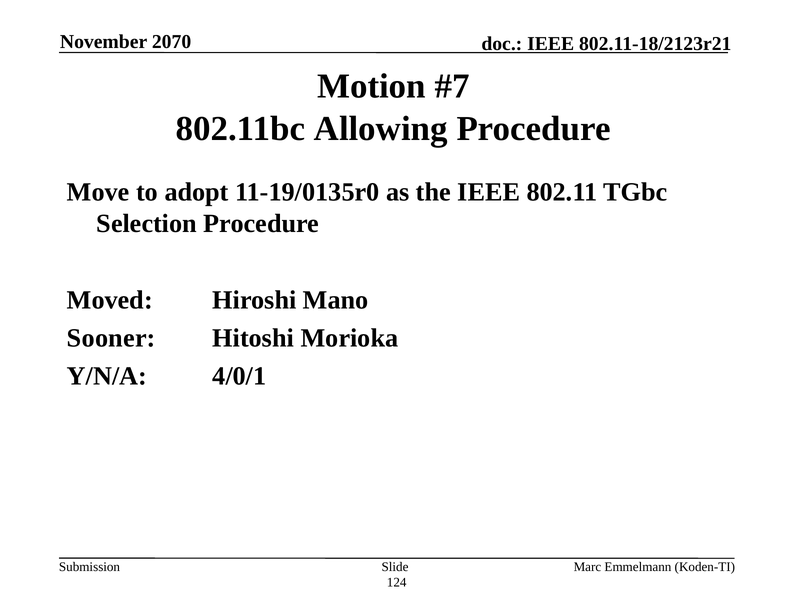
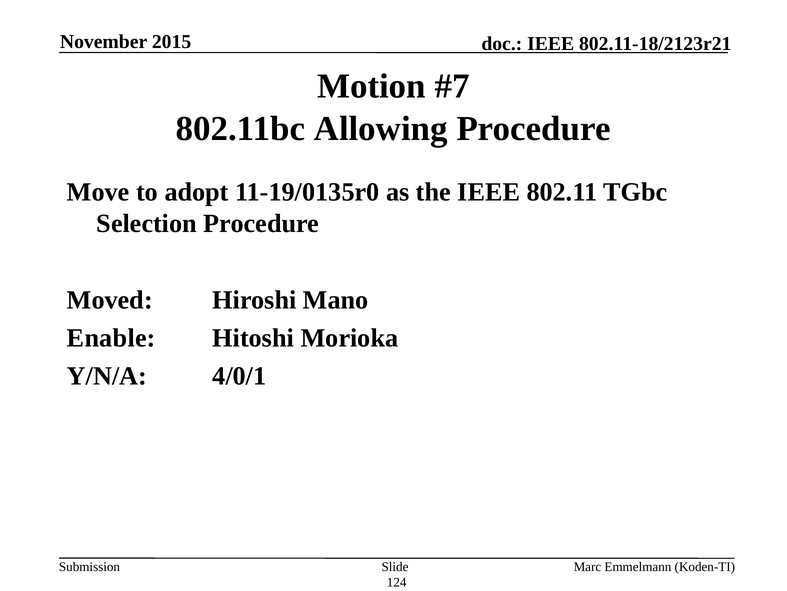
2070: 2070 -> 2015
Sooner: Sooner -> Enable
